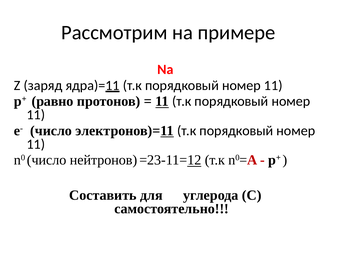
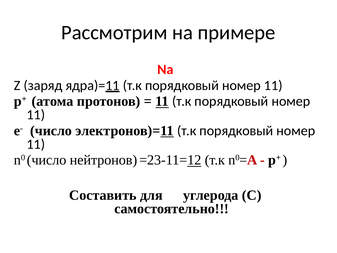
равно: равно -> атома
